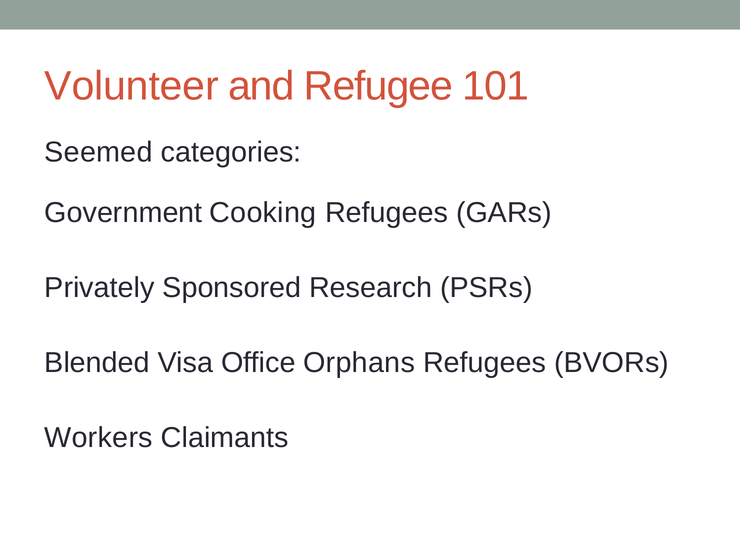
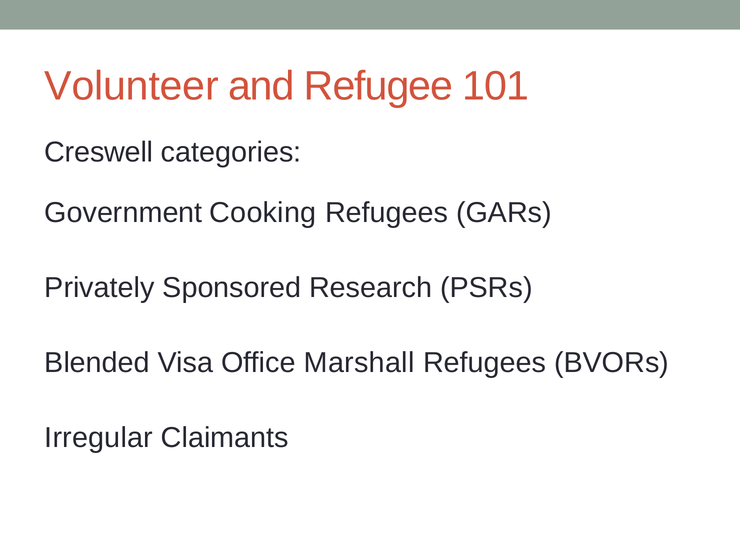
Seemed: Seemed -> Creswell
Orphans: Orphans -> Marshall
Workers: Workers -> Irregular
